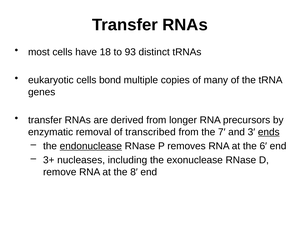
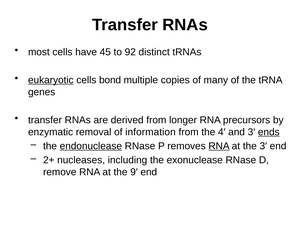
18: 18 -> 45
93: 93 -> 92
eukaryotic underline: none -> present
transcribed: transcribed -> information
7′: 7′ -> 4′
RNA at (219, 146) underline: none -> present
the 6′: 6′ -> 3′
3+: 3+ -> 2+
8′: 8′ -> 9′
